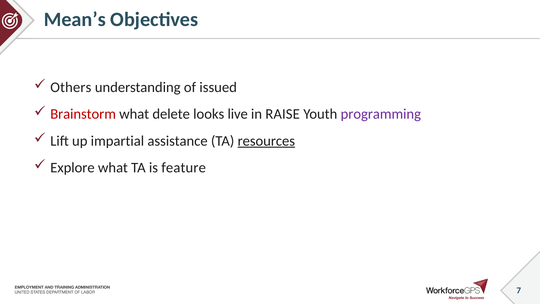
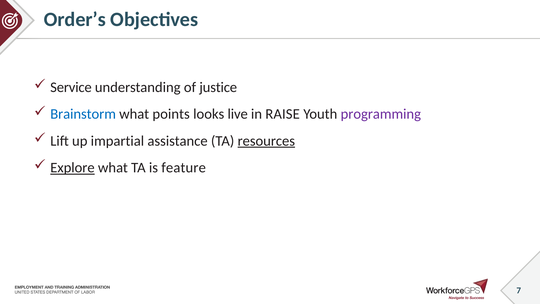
Mean’s: Mean’s -> Order’s
Others: Others -> Service
issued: issued -> justice
Brainstorm colour: red -> blue
delete: delete -> points
Explore underline: none -> present
